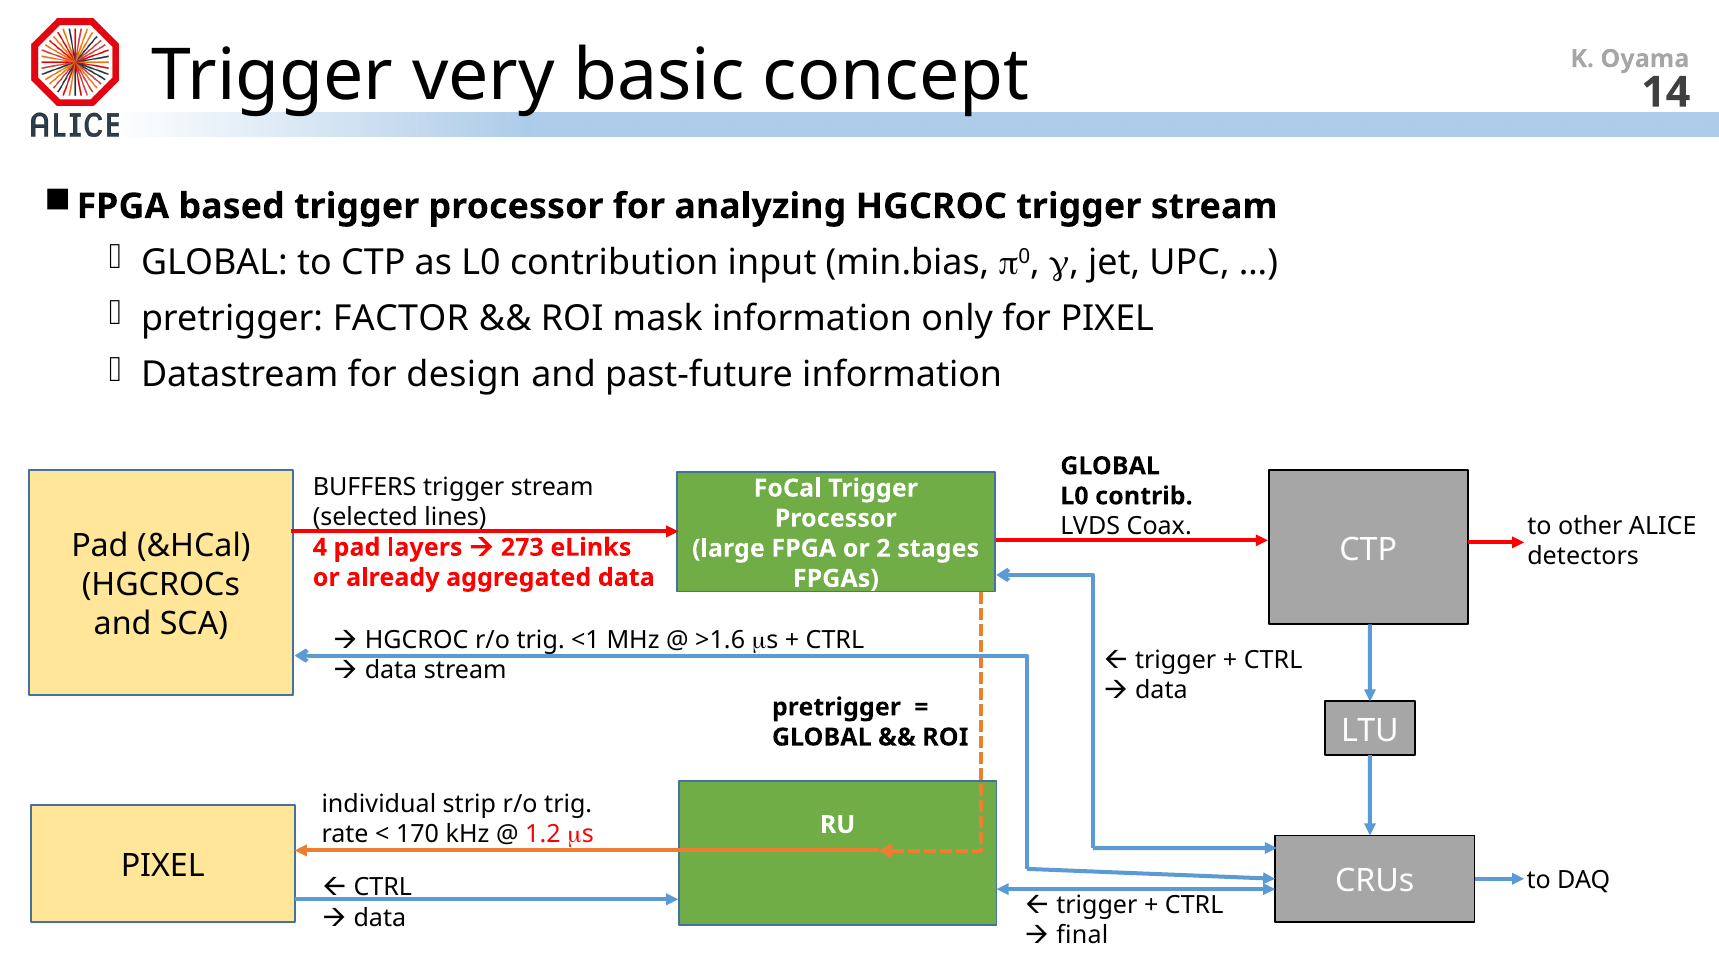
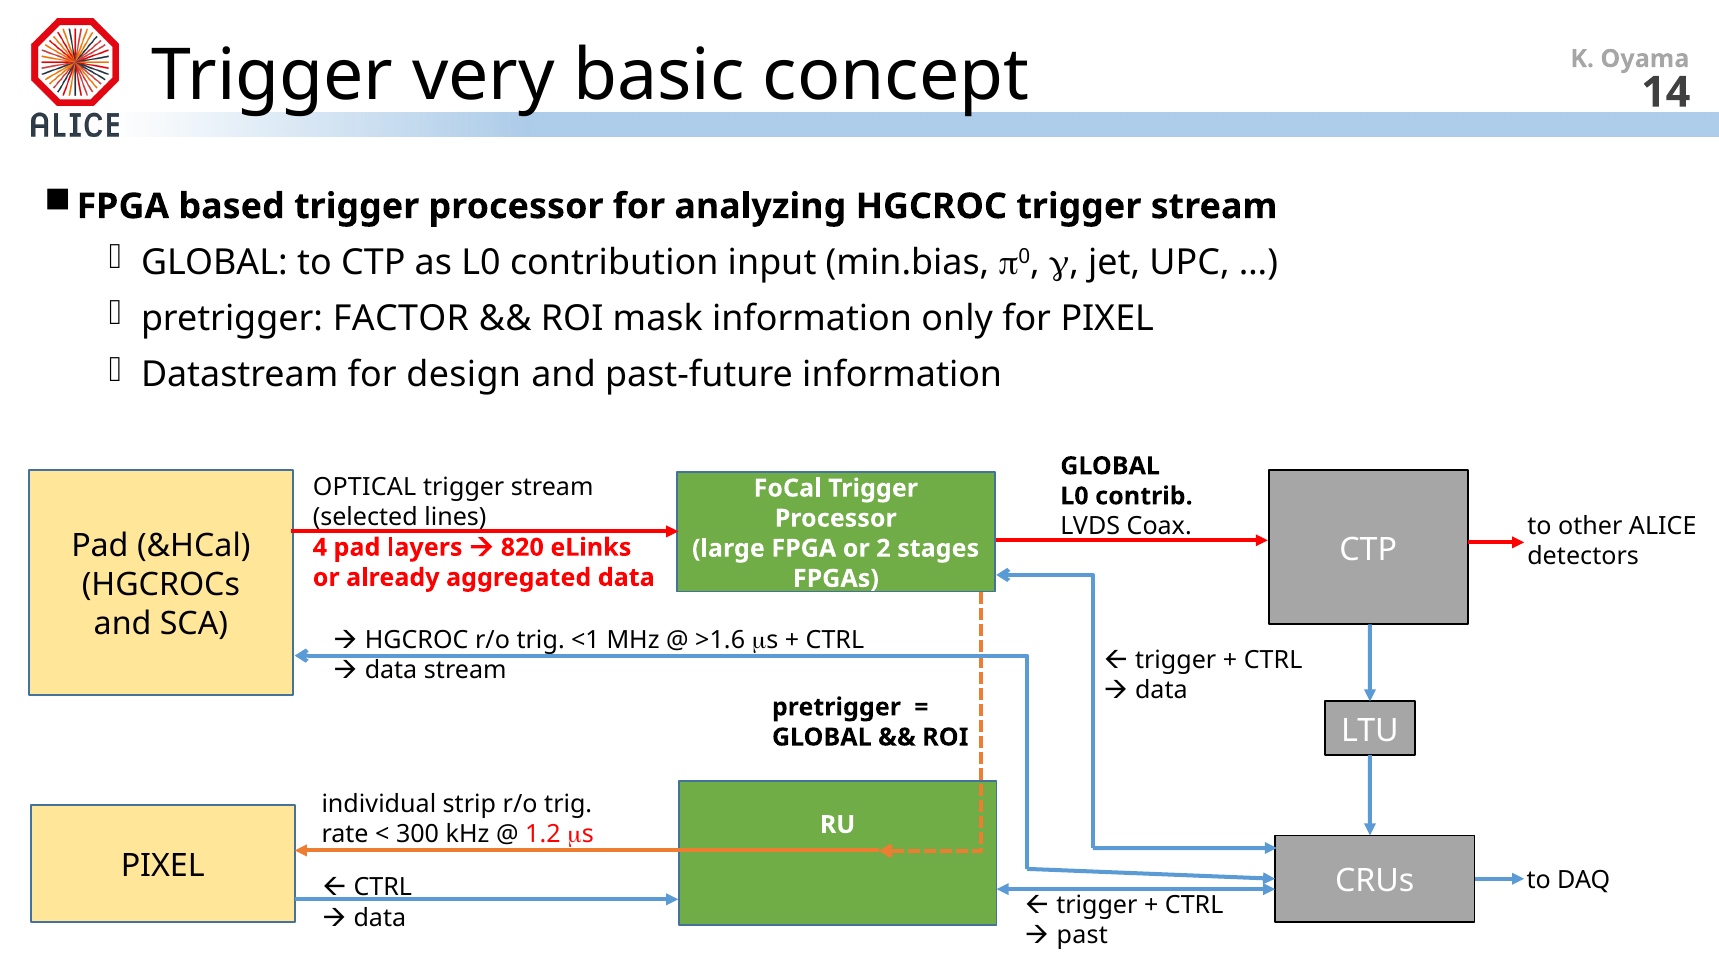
BUFFERS: BUFFERS -> OPTICAL
273: 273 -> 820
170: 170 -> 300
final: final -> past
